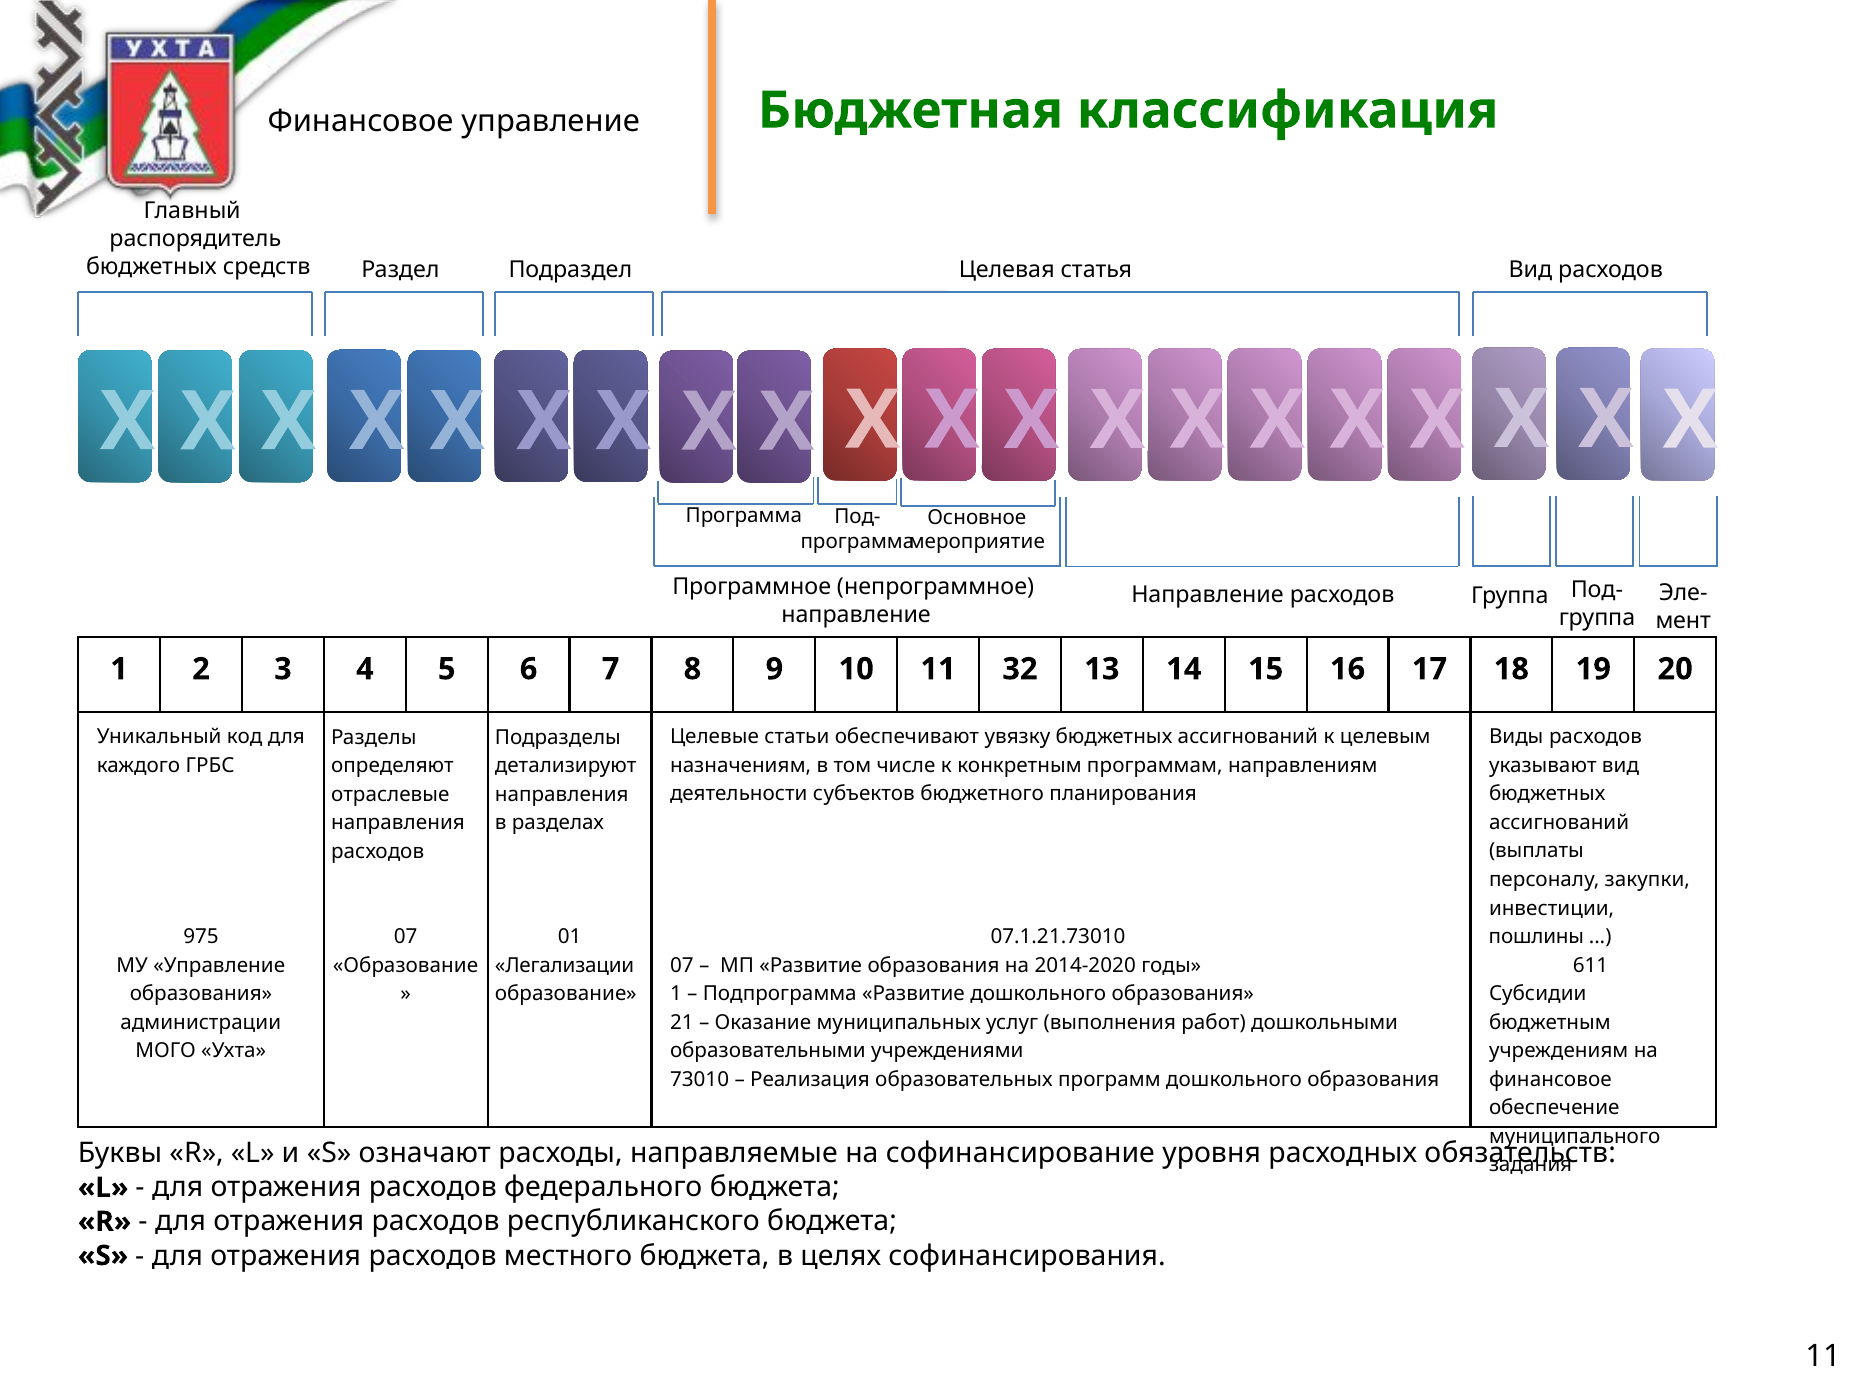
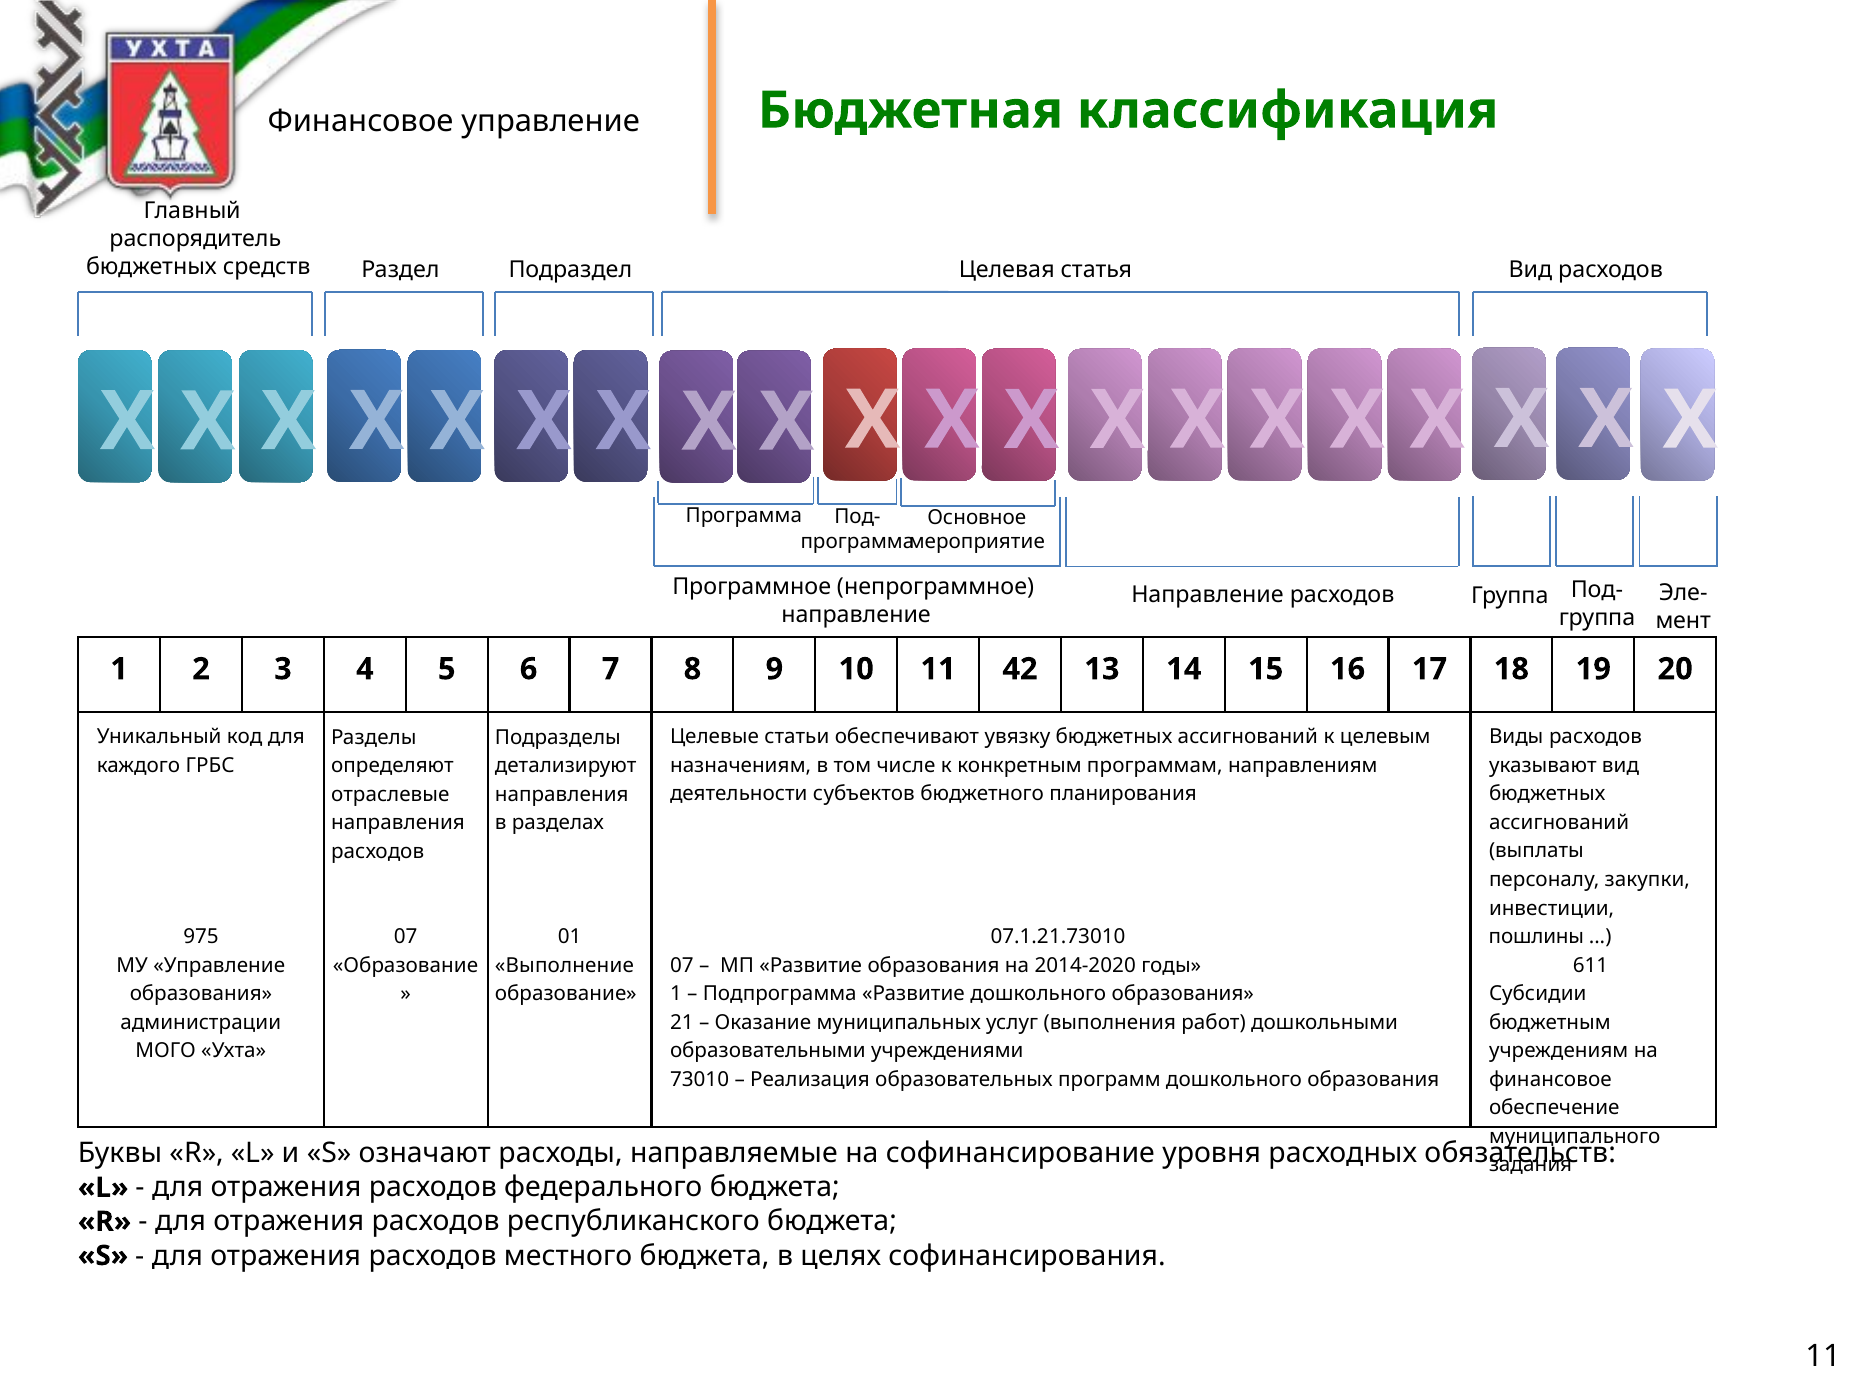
32: 32 -> 42
Легализации: Легализации -> Выполнение
